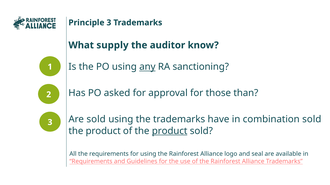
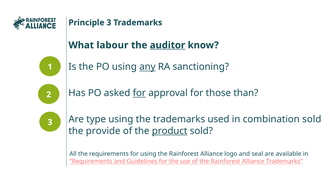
supply: supply -> labour
auditor underline: none -> present
for at (139, 93) underline: none -> present
Are sold: sold -> type
have: have -> used
product at (103, 131): product -> provide
